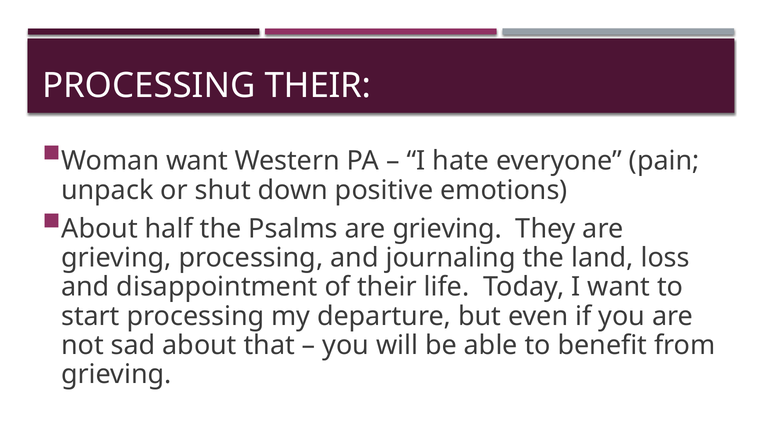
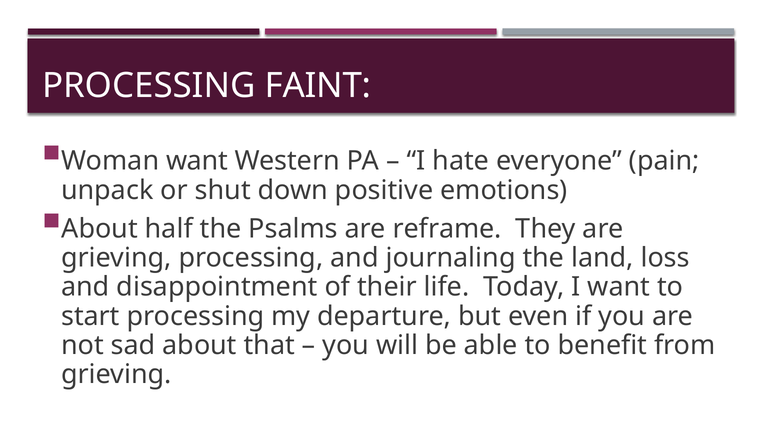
PROCESSING THEIR: THEIR -> FAINT
Psalms are grieving: grieving -> reframe
